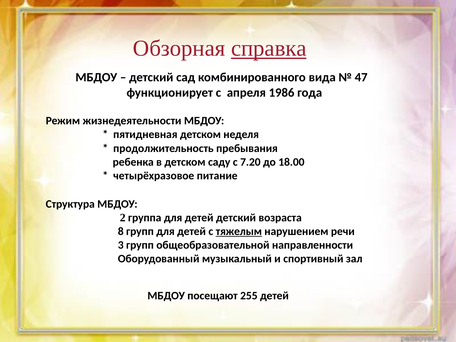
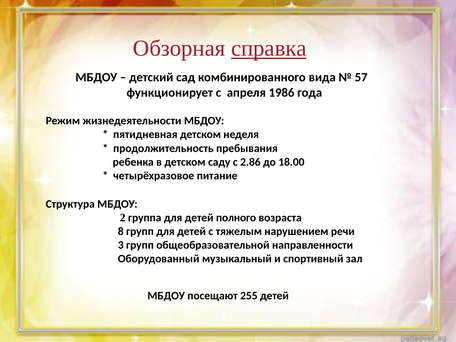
47: 47 -> 57
7.20: 7.20 -> 2.86
детей детский: детский -> полного
тяжелым underline: present -> none
